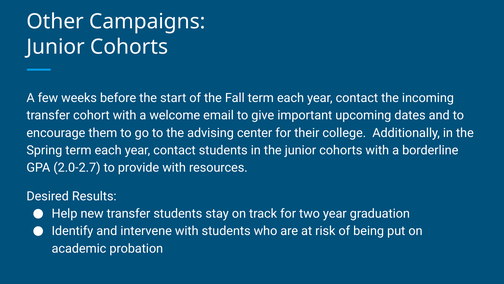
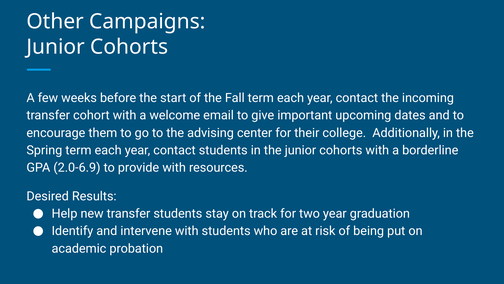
2.0-2.7: 2.0-2.7 -> 2.0-6.9
